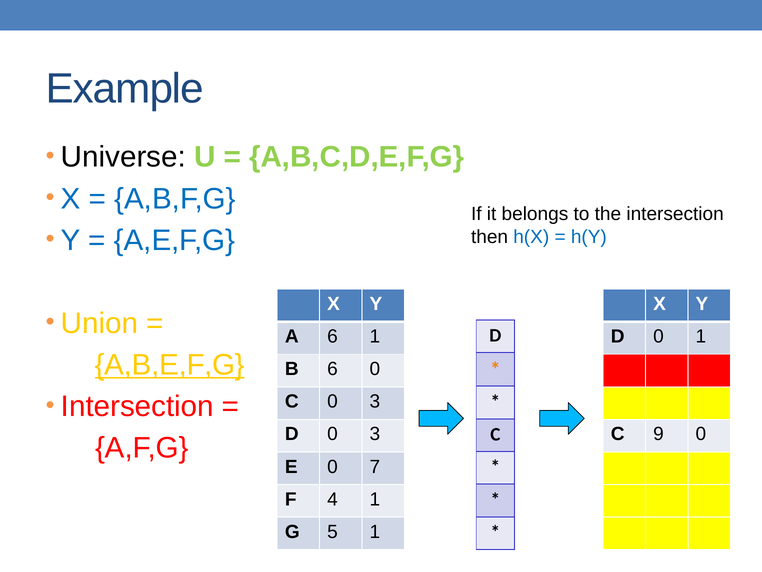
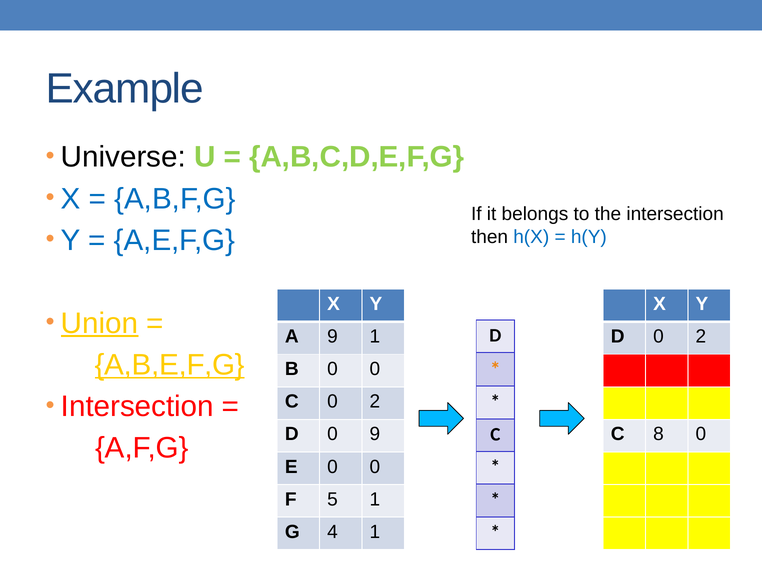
Union underline: none -> present
A 6: 6 -> 9
D 0 1: 1 -> 2
B 6: 6 -> 0
C 0 3: 3 -> 2
D 0 3: 3 -> 9
9: 9 -> 8
E 0 7: 7 -> 0
4: 4 -> 5
5: 5 -> 4
